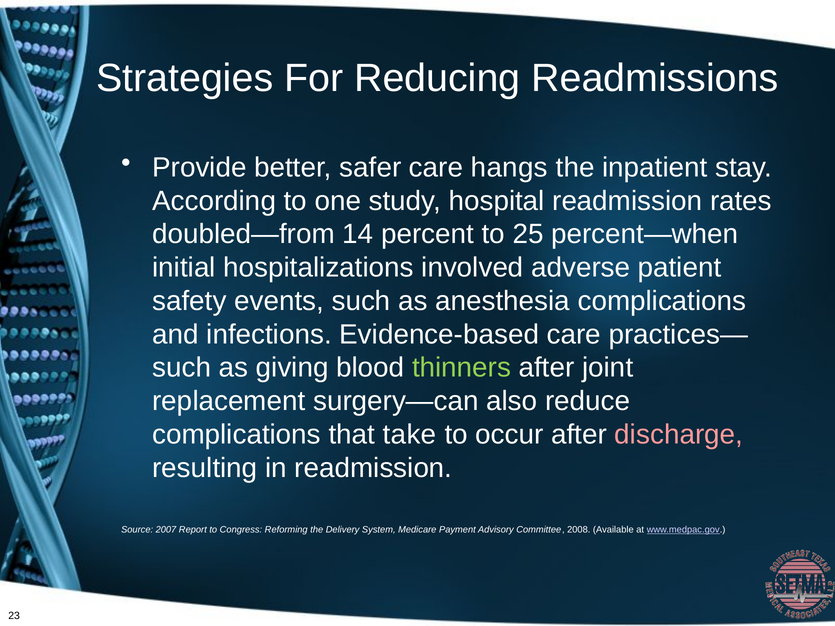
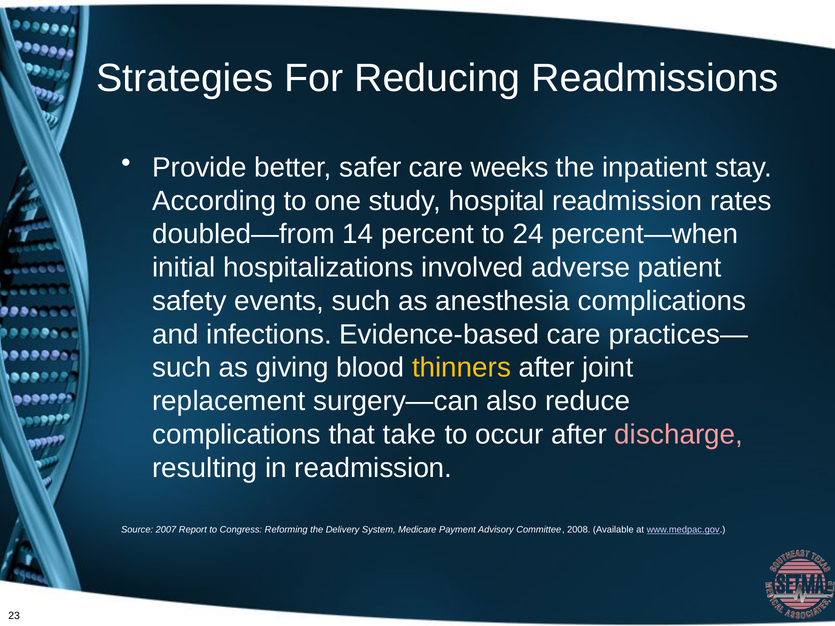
hangs: hangs -> weeks
25: 25 -> 24
thinners colour: light green -> yellow
